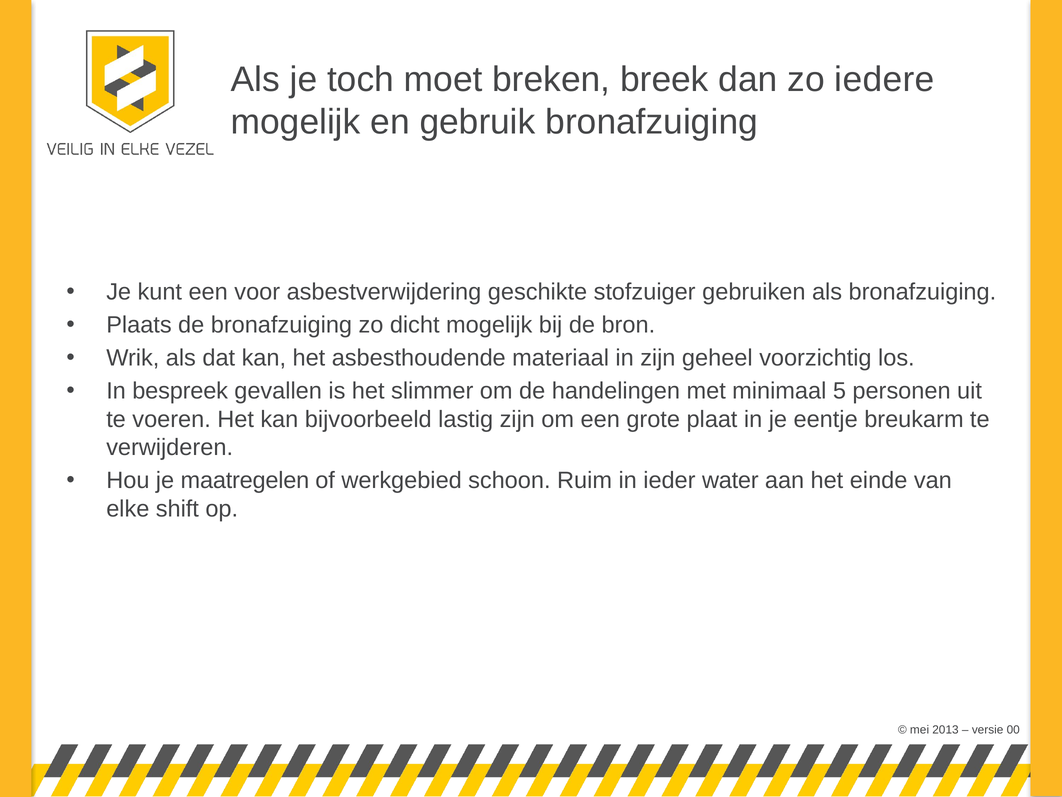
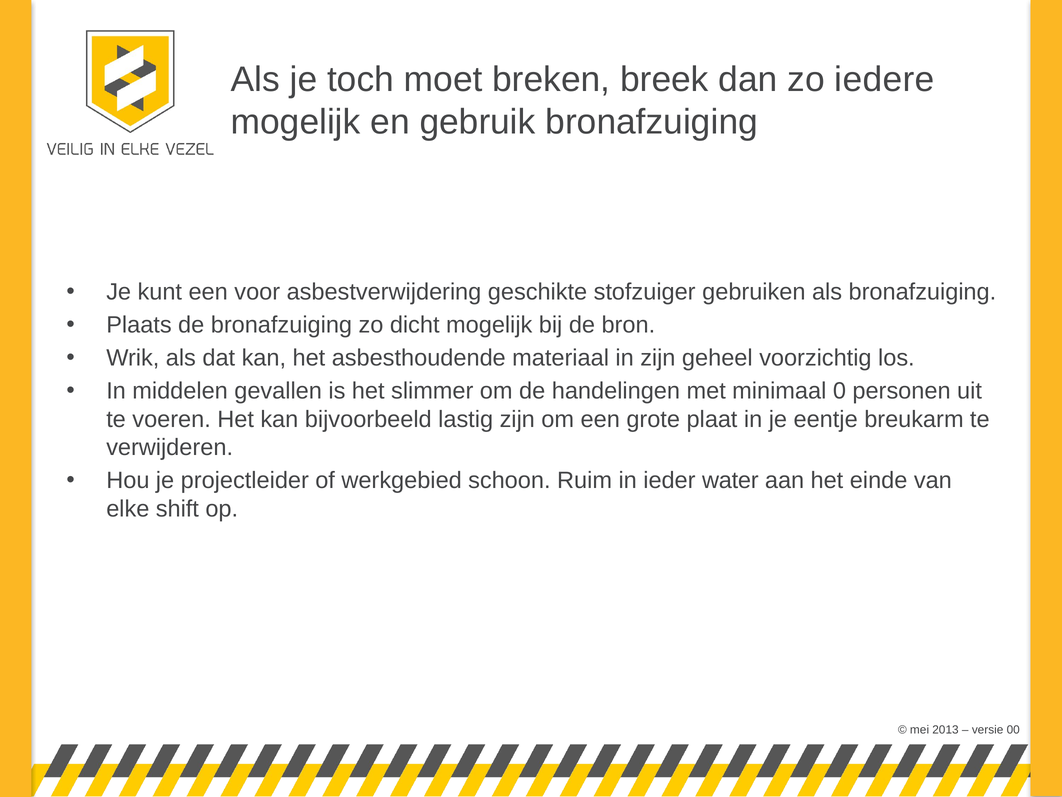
bespreek: bespreek -> middelen
5: 5 -> 0
maatregelen: maatregelen -> projectleider
